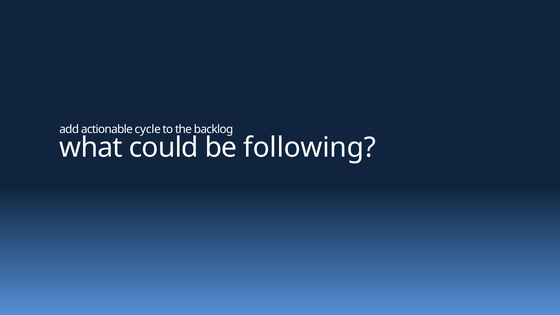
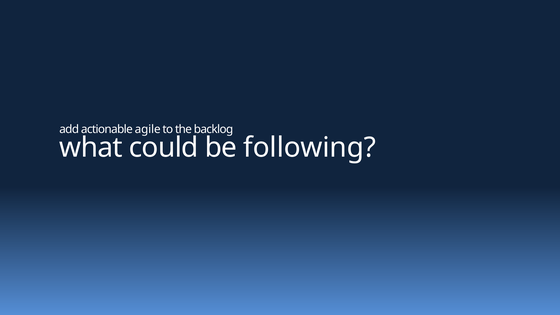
cycle: cycle -> agile
